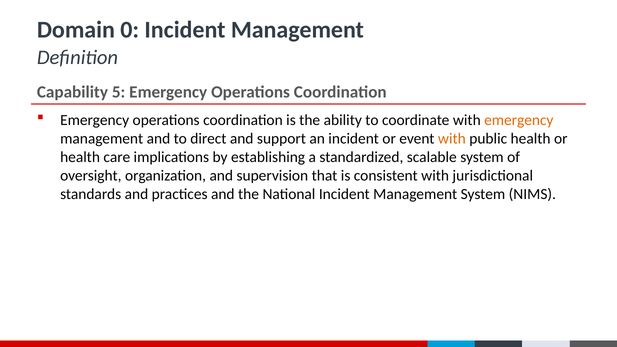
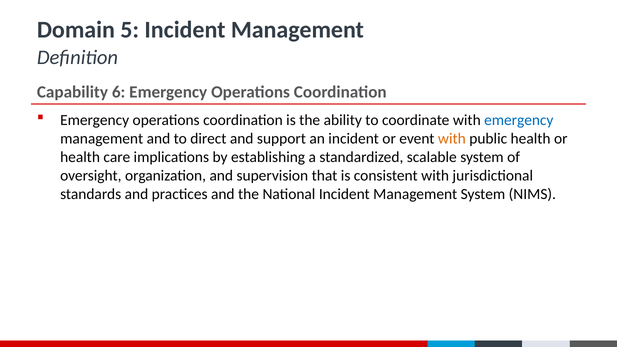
0: 0 -> 5
5: 5 -> 6
emergency at (519, 120) colour: orange -> blue
